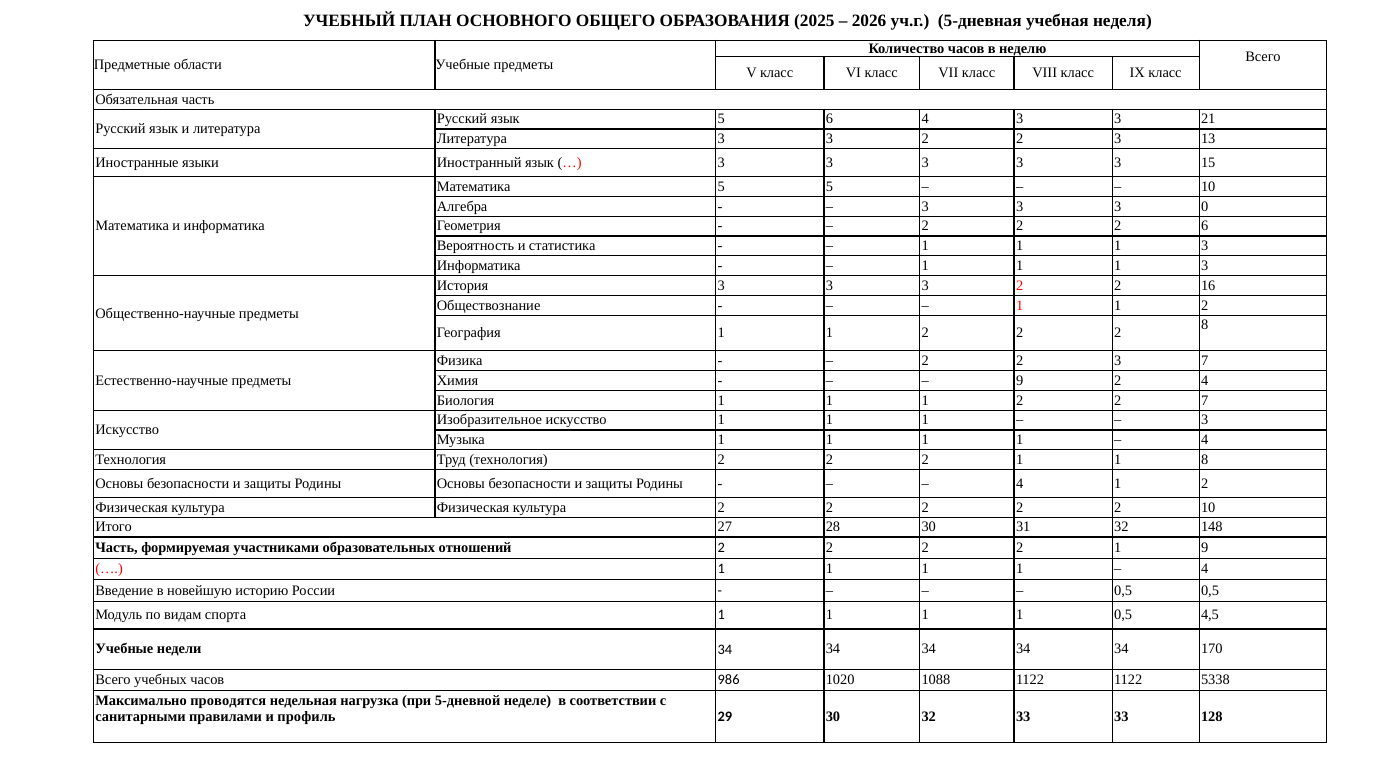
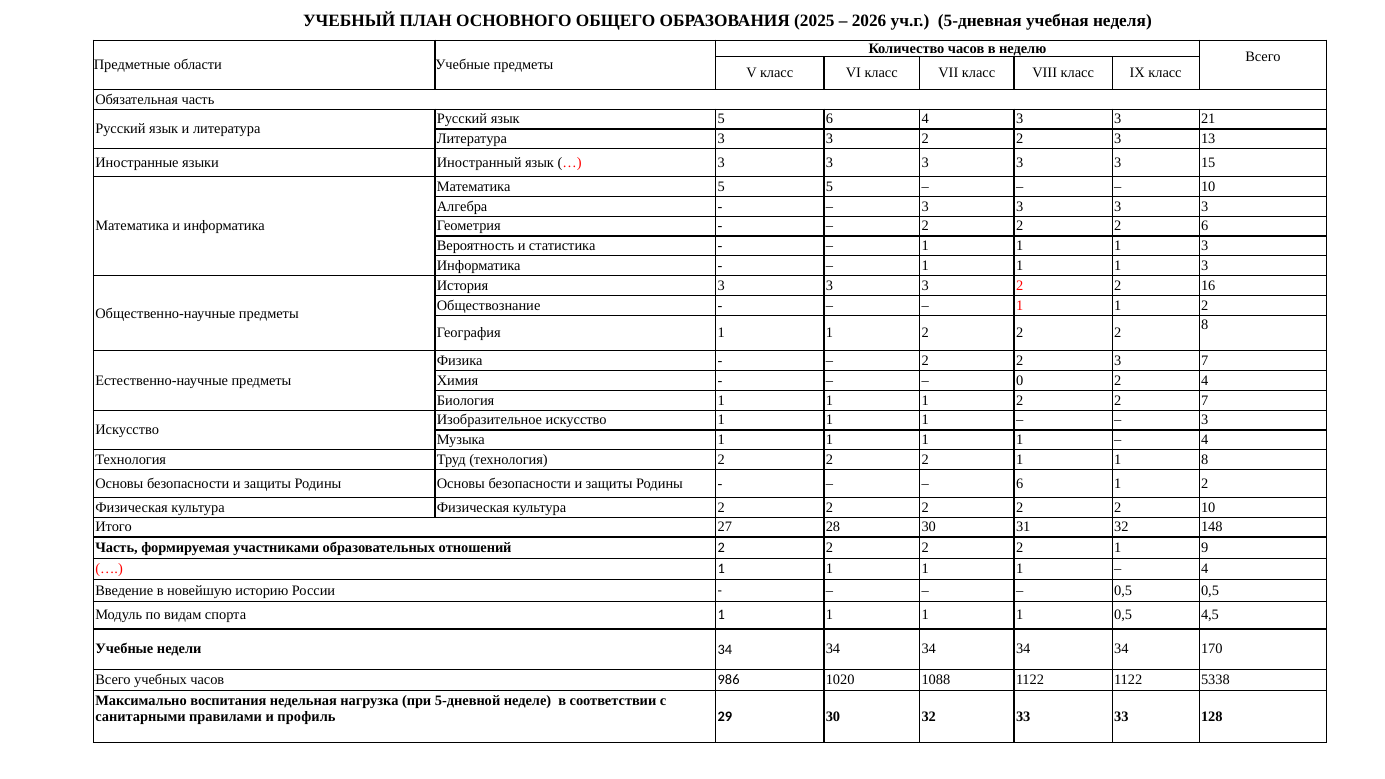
0 at (1205, 206): 0 -> 3
9 at (1020, 381): 9 -> 0
4 at (1020, 484): 4 -> 6
проводятся: проводятся -> воспитания
